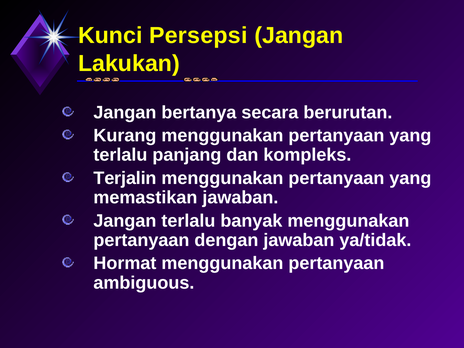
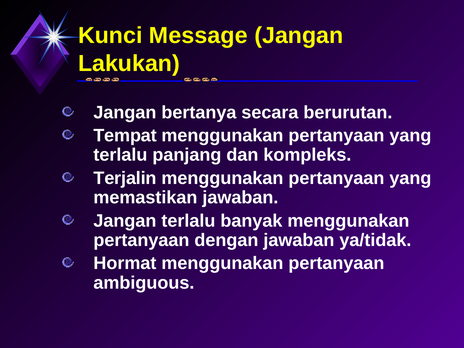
Persepsi: Persepsi -> Message
Kurang: Kurang -> Tempat
